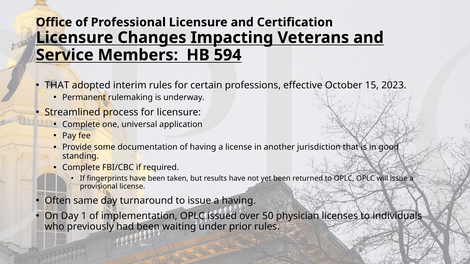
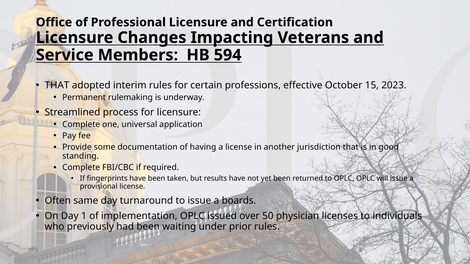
a having: having -> boards
